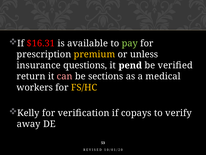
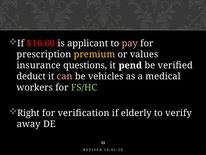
$16.31: $16.31 -> $16.60
available: available -> applicant
pay colour: light green -> pink
unless: unless -> values
return: return -> deduct
sections: sections -> vehicles
FS/HC colour: yellow -> light green
Kelly: Kelly -> Right
copays: copays -> elderly
